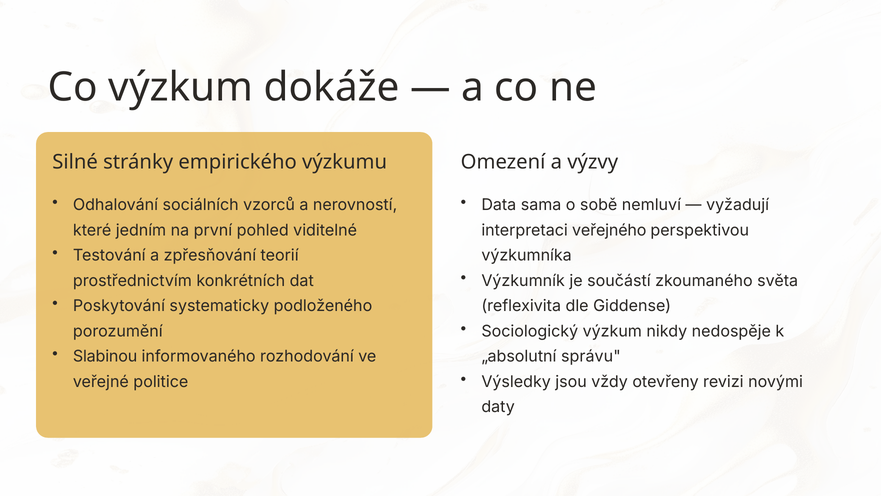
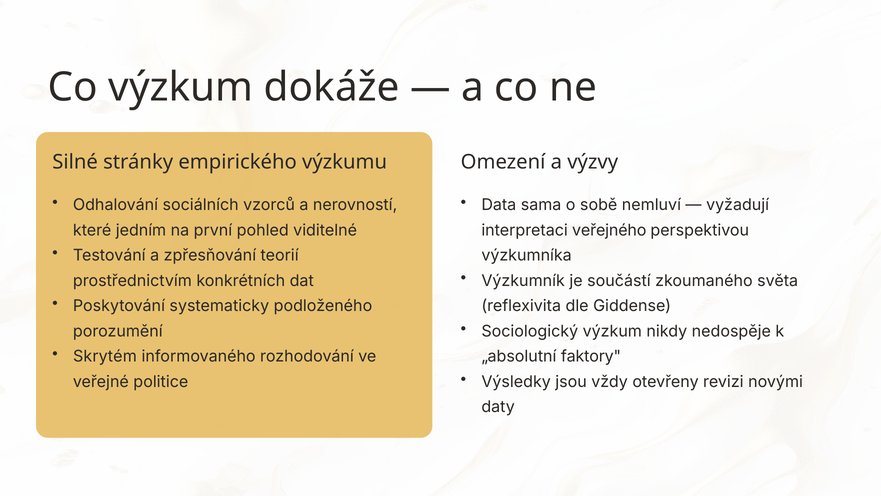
Slabinou: Slabinou -> Skrytém
správu: správu -> faktory
